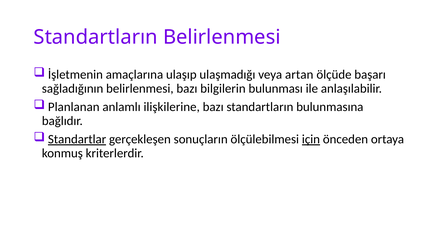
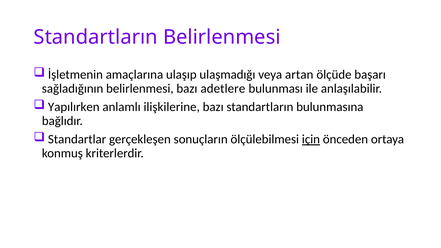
bilgilerin: bilgilerin -> adetlere
Planlanan: Planlanan -> Yapılırken
Standartlar underline: present -> none
